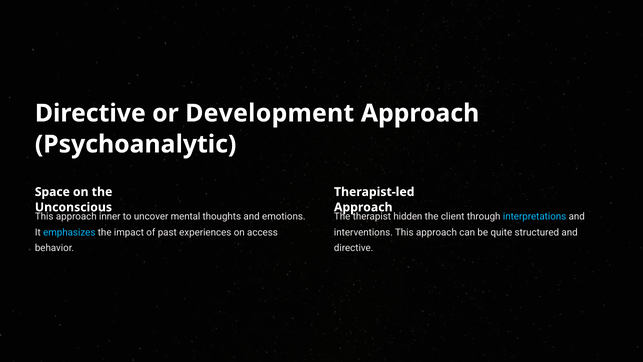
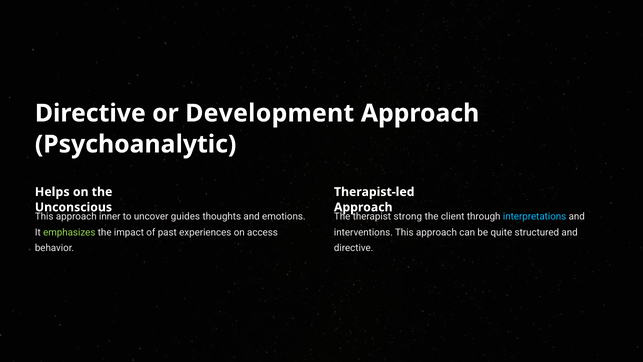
Space: Space -> Helps
mental: mental -> guides
hidden: hidden -> strong
emphasizes colour: light blue -> light green
